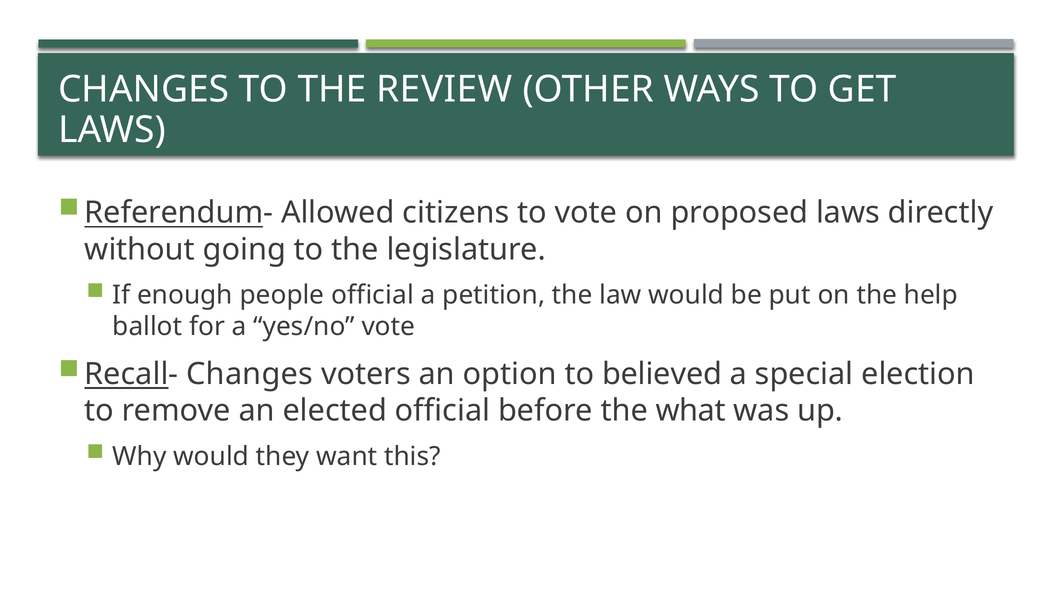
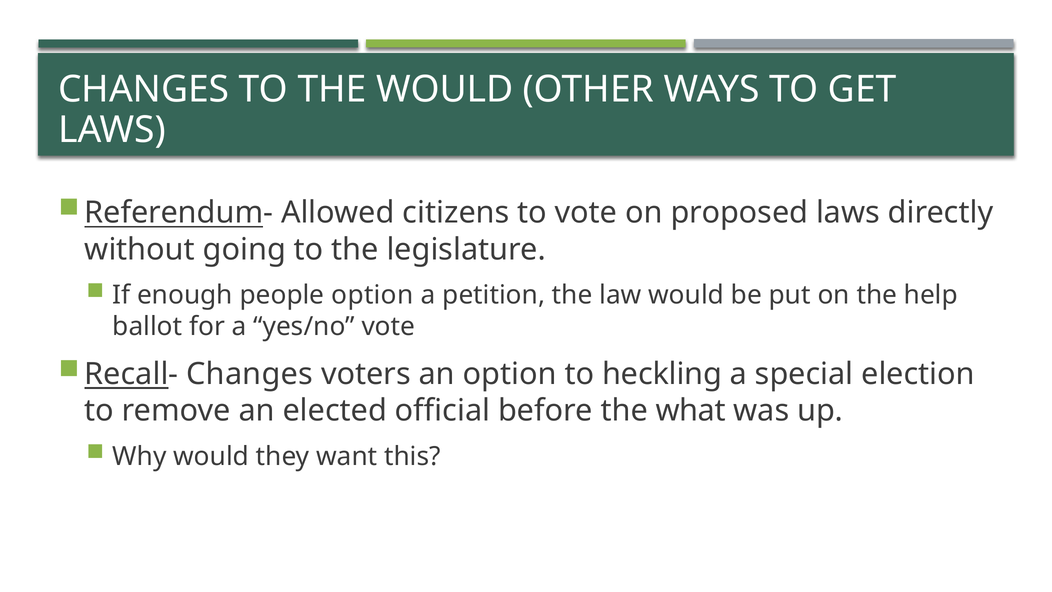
THE REVIEW: REVIEW -> WOULD
people official: official -> option
believed: believed -> heckling
